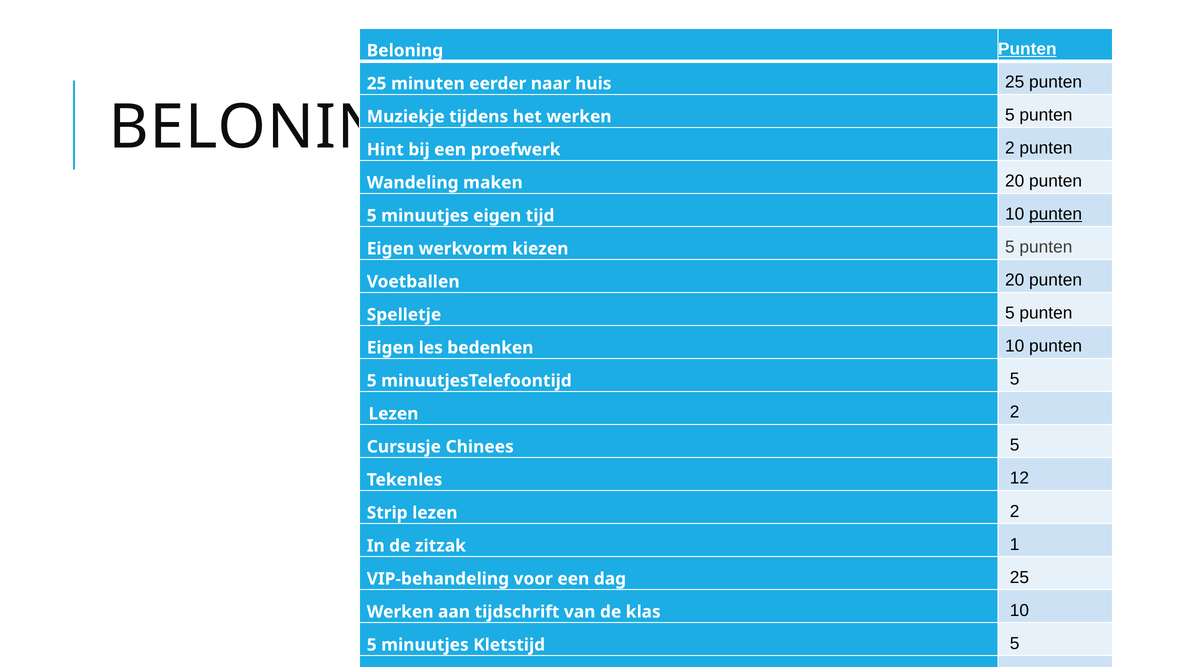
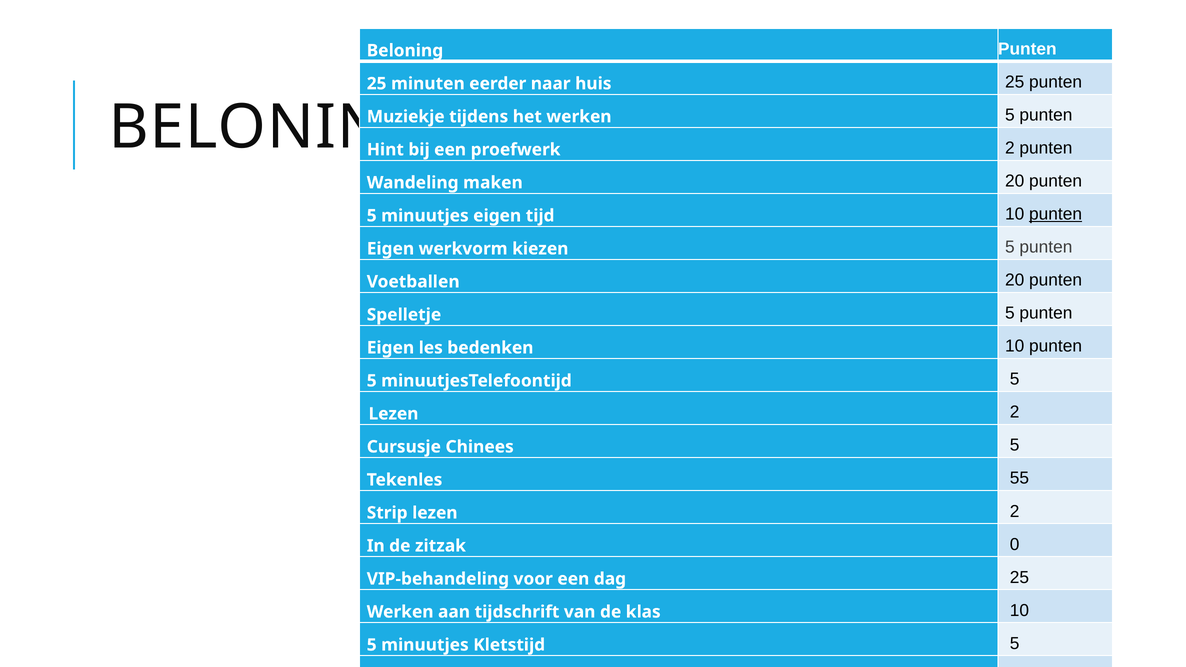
Punten at (1027, 49) underline: present -> none
12: 12 -> 55
1: 1 -> 0
